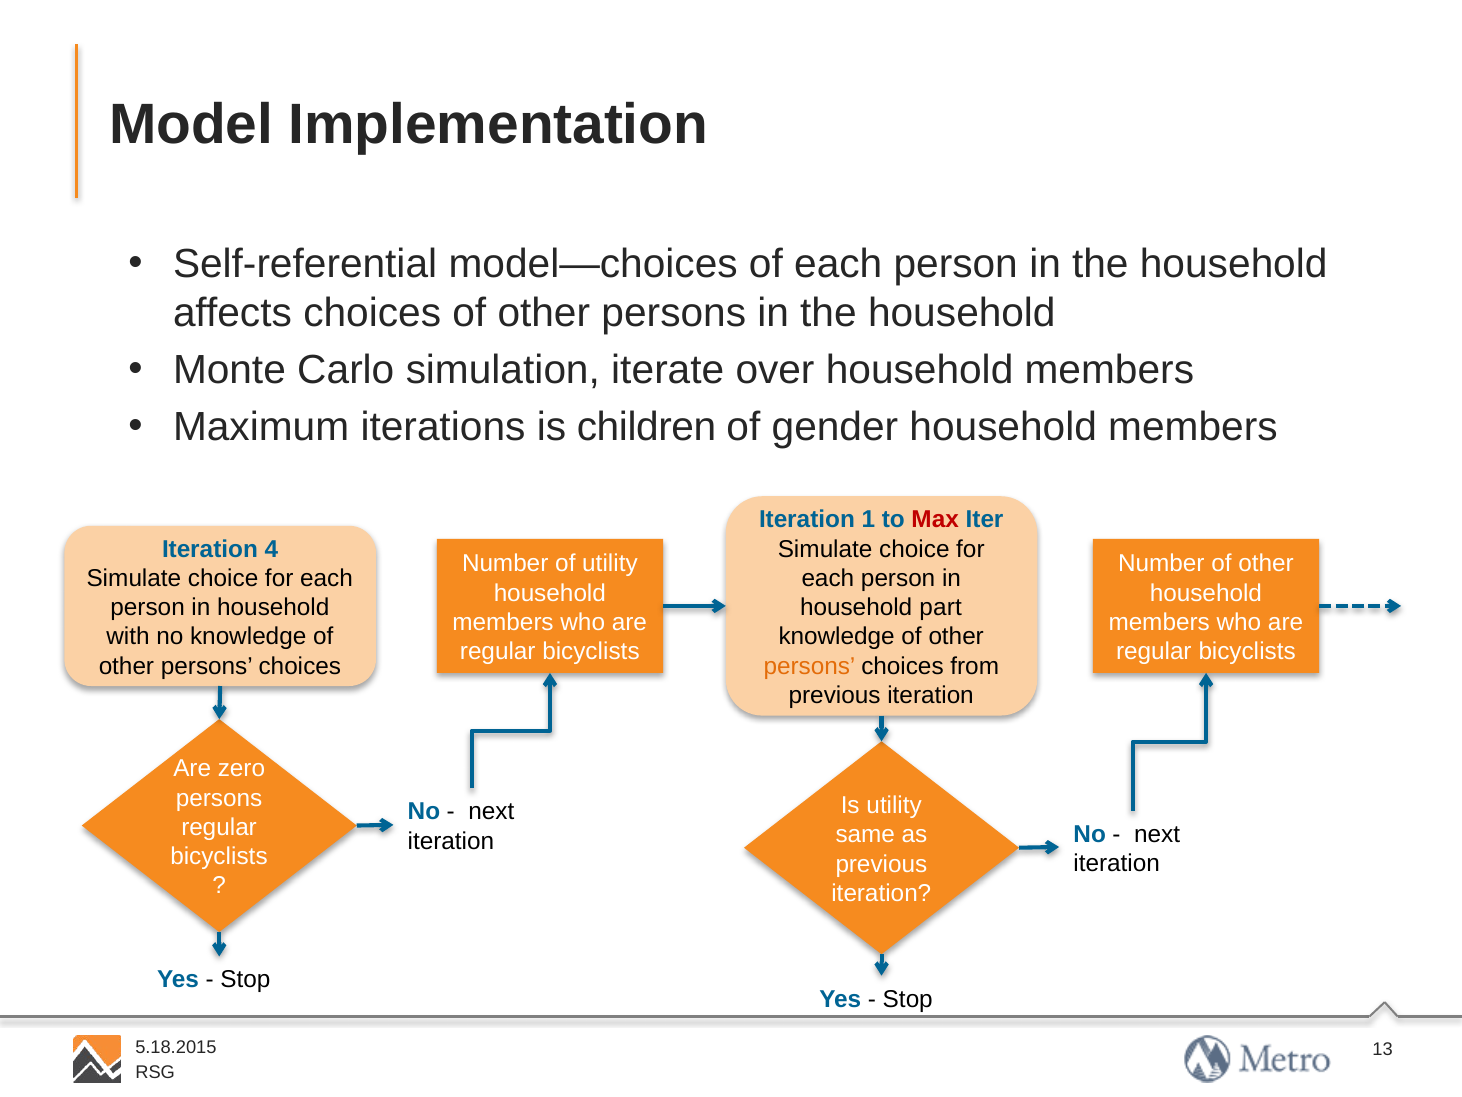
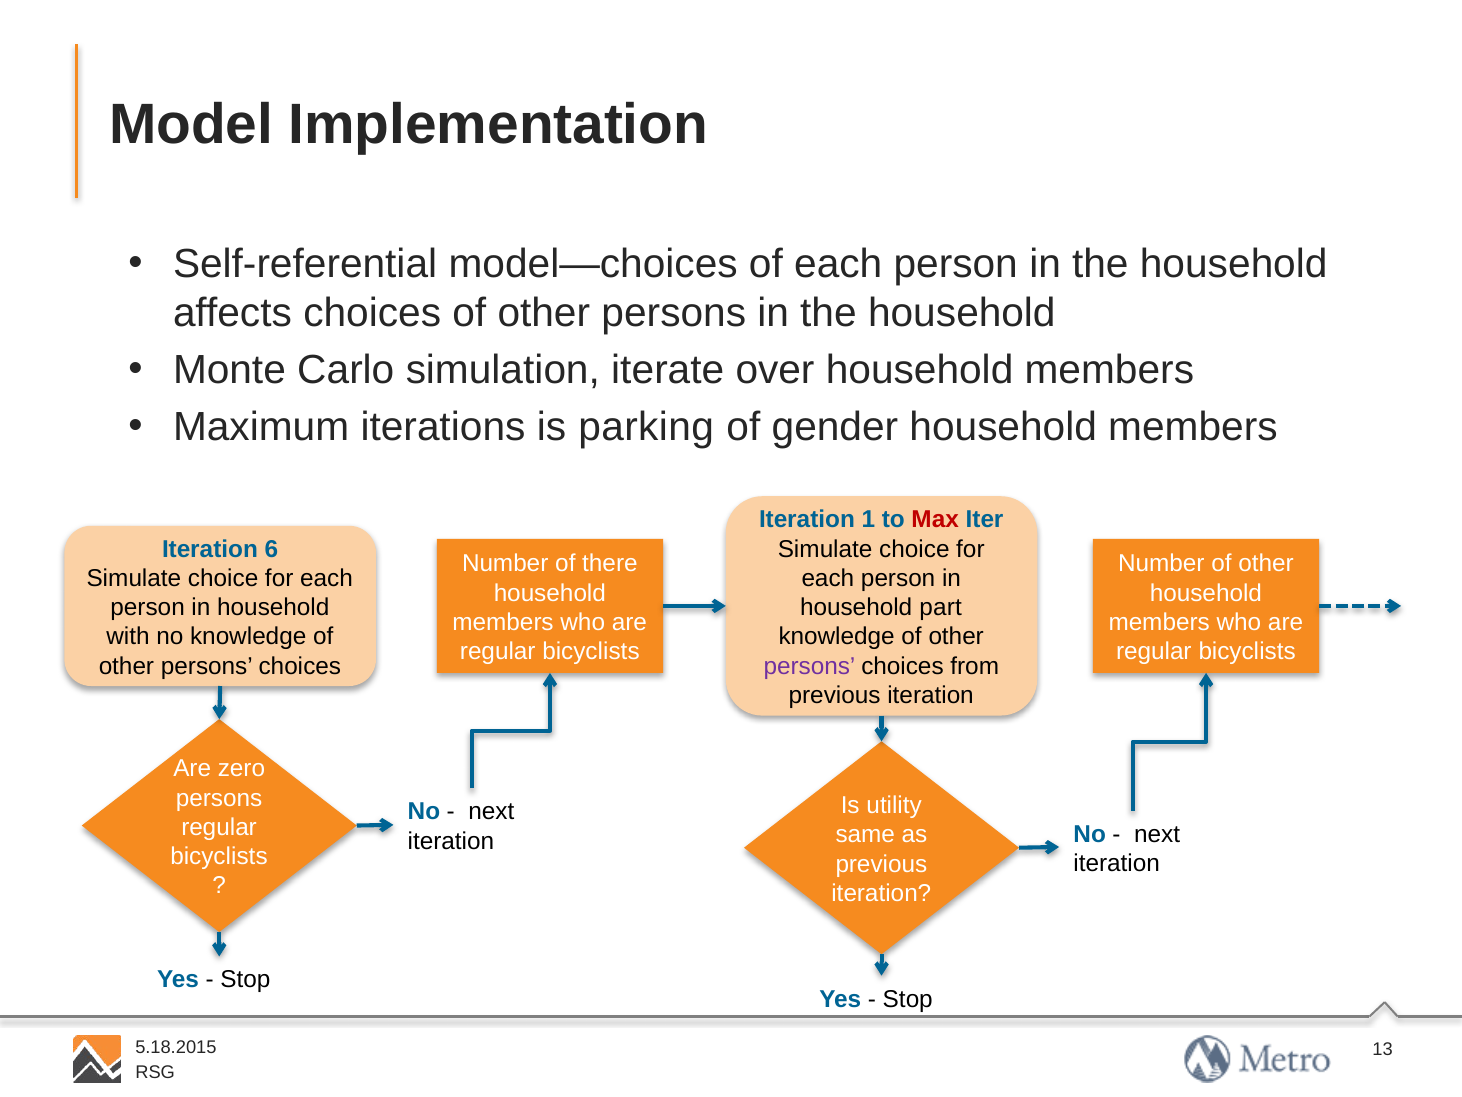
children: children -> parking
4: 4 -> 6
of utility: utility -> there
persons at (809, 666) colour: orange -> purple
